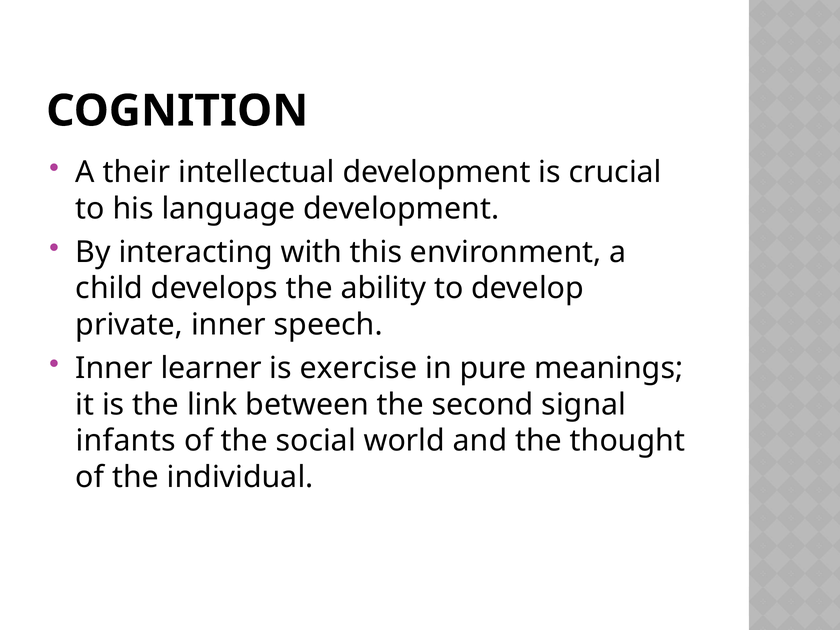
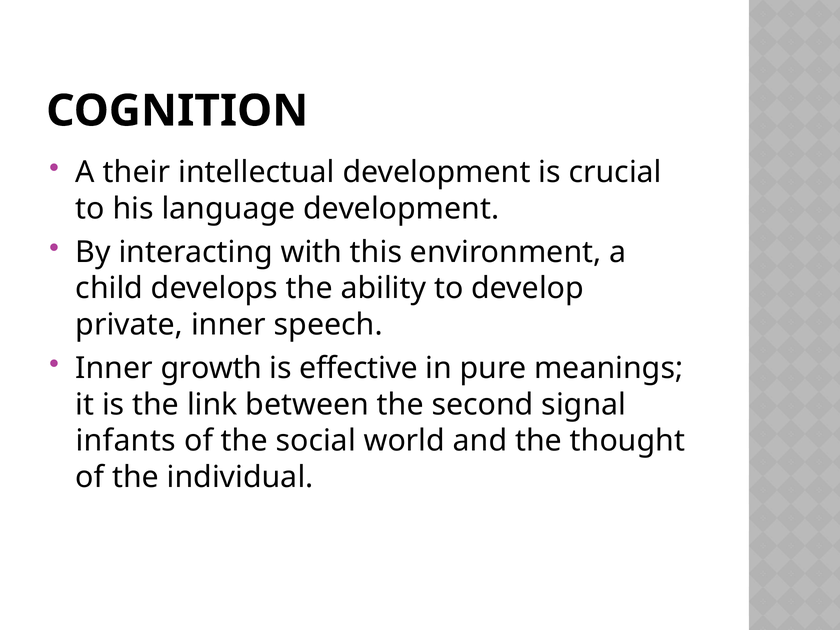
learner: learner -> growth
exercise: exercise -> effective
